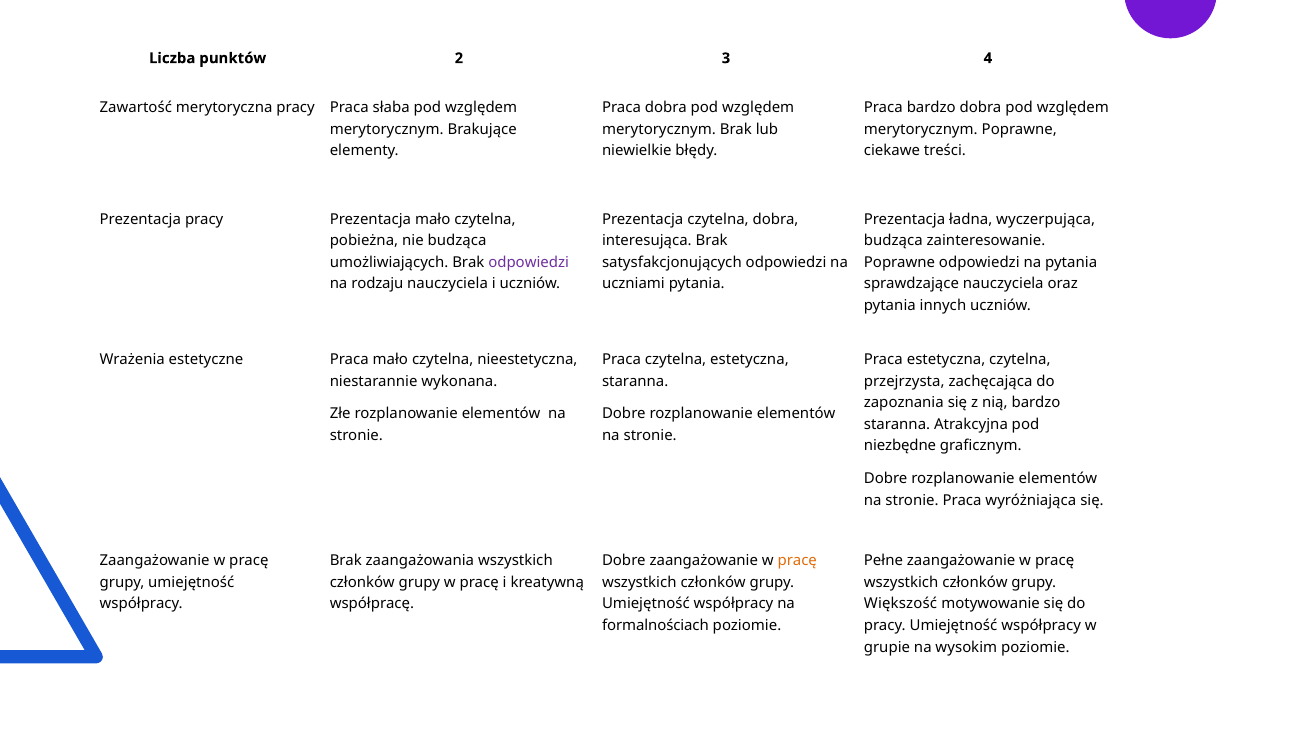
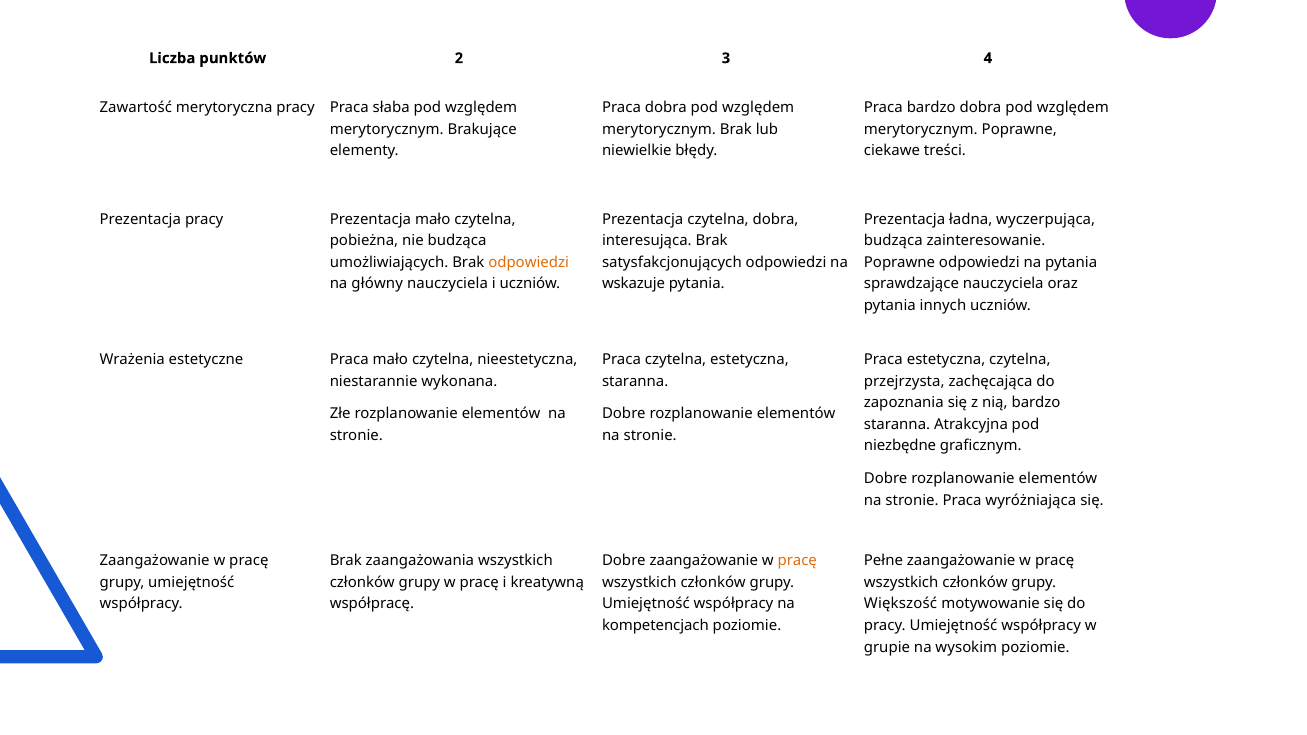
odpowiedzi at (529, 262) colour: purple -> orange
rodzaju: rodzaju -> główny
uczniami: uczniami -> wskazuje
formalnościach: formalnościach -> kompetencjach
